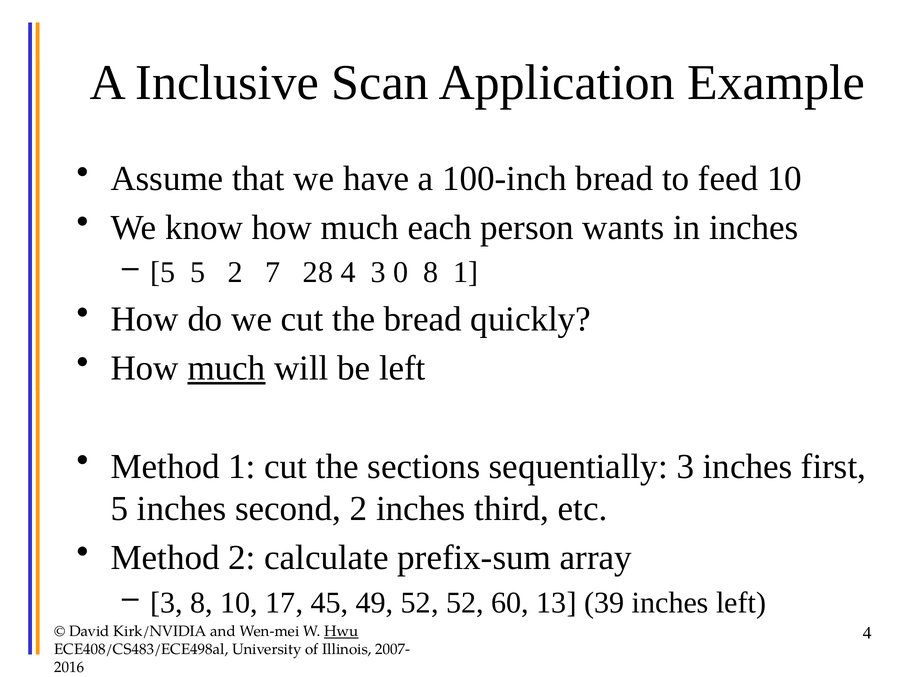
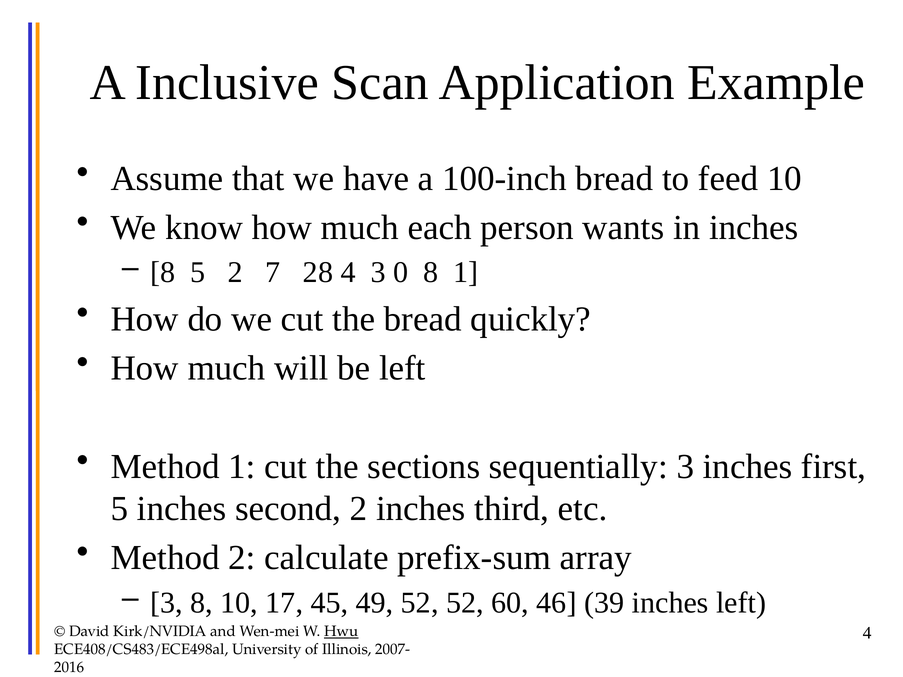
5 at (163, 273): 5 -> 8
much at (226, 368) underline: present -> none
13: 13 -> 46
